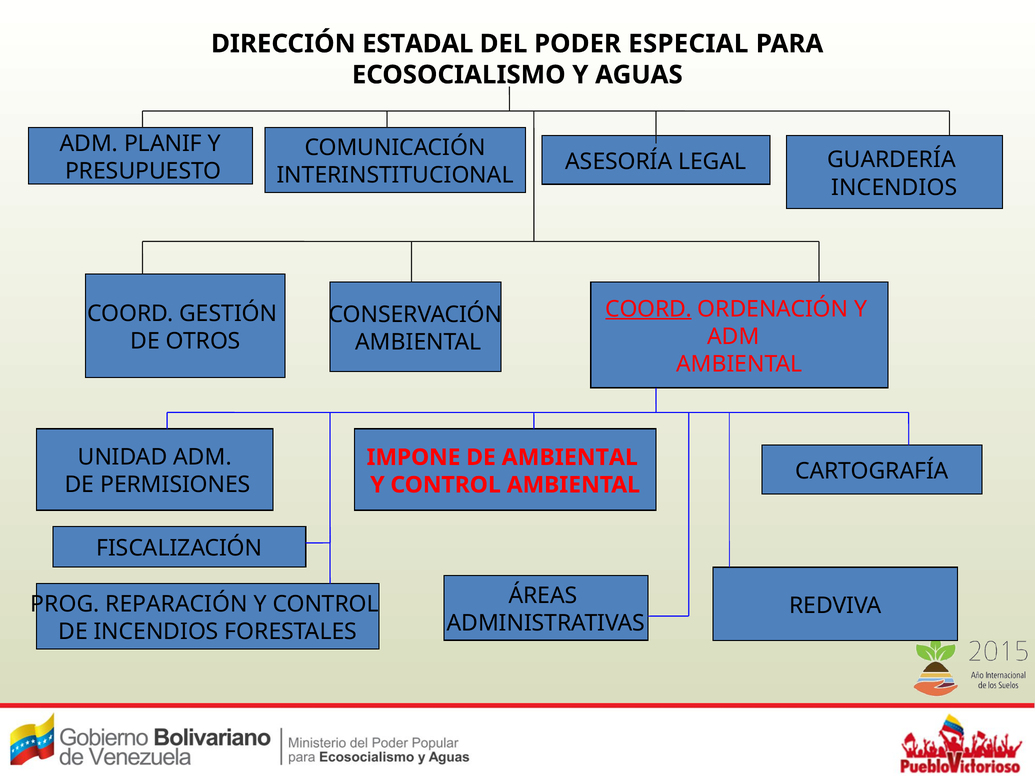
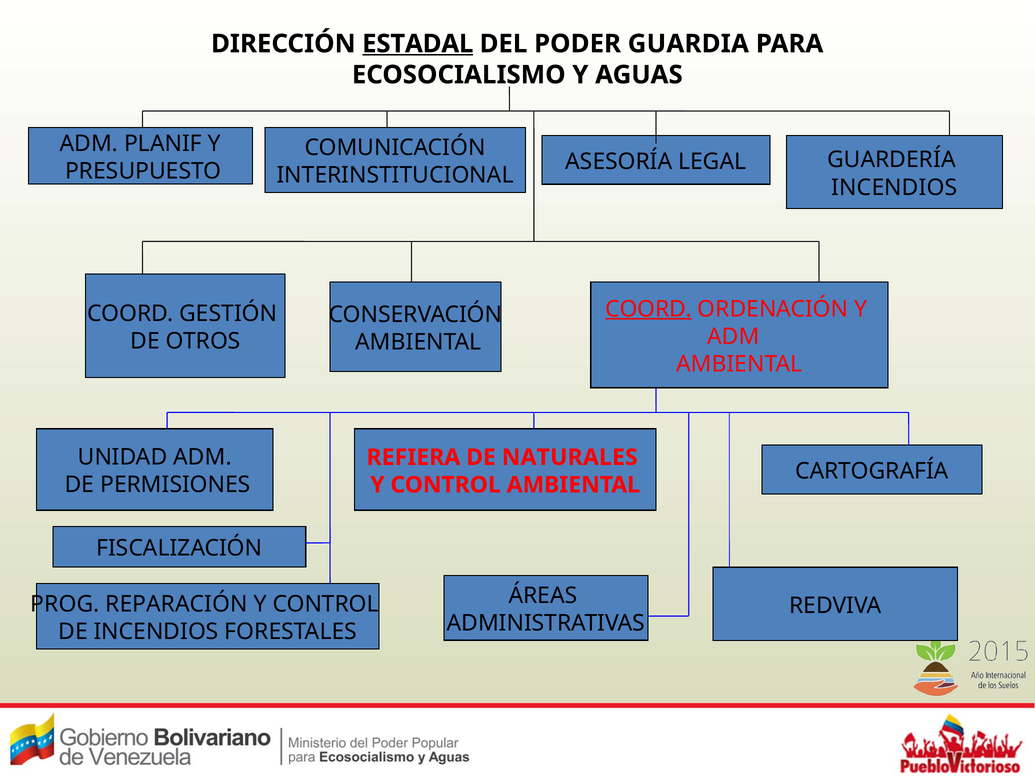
ESTADAL underline: none -> present
ESPECIAL: ESPECIAL -> GUARDIA
IMPONE: IMPONE -> REFIERA
DE AMBIENTAL: AMBIENTAL -> NATURALES
